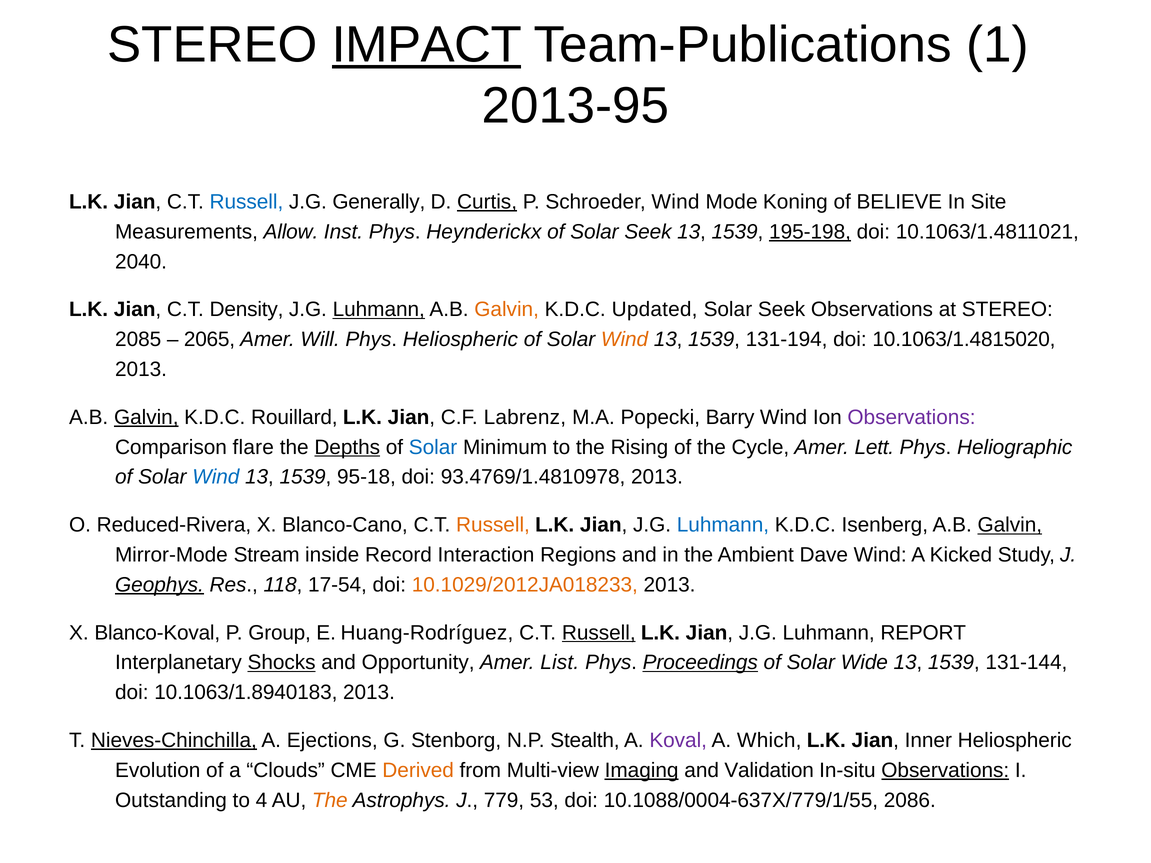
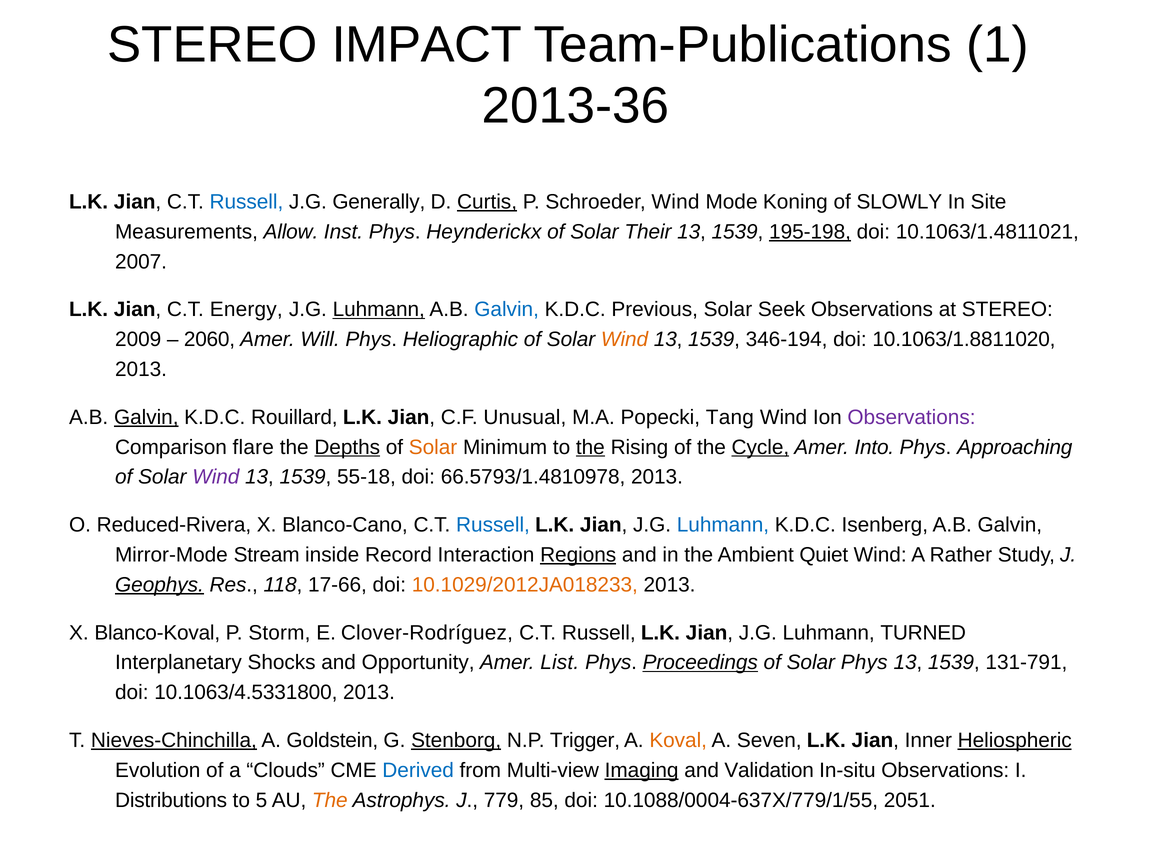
IMPACT underline: present -> none
2013-95: 2013-95 -> 2013-36
BELIEVE: BELIEVE -> SLOWLY
of Solar Seek: Seek -> Their
2040: 2040 -> 2007
Density: Density -> Energy
Galvin at (507, 310) colour: orange -> blue
Updated: Updated -> Previous
2085: 2085 -> 2009
2065: 2065 -> 2060
Phys Heliospheric: Heliospheric -> Heliographic
131-194: 131-194 -> 346-194
10.1063/1.4815020: 10.1063/1.4815020 -> 10.1063/1.8811020
Labrenz: Labrenz -> Unusual
Barry: Barry -> Tang
Solar at (433, 447) colour: blue -> orange
the at (590, 447) underline: none -> present
Cycle underline: none -> present
Lett: Lett -> Into
Heliographic: Heliographic -> Approaching
Wind at (216, 477) colour: blue -> purple
95-18: 95-18 -> 55-18
93.4769/1.4810978: 93.4769/1.4810978 -> 66.5793/1.4810978
Russell at (493, 525) colour: orange -> blue
Galvin at (1010, 525) underline: present -> none
Regions underline: none -> present
Dave: Dave -> Quiet
Kicked: Kicked -> Rather
17-54: 17-54 -> 17-66
Group: Group -> Storm
Huang-Rodríguez: Huang-Rodríguez -> Clover-Rodríguez
Russell at (599, 633) underline: present -> none
REPORT: REPORT -> TURNED
Shocks underline: present -> none
Solar Wide: Wide -> Phys
131-144: 131-144 -> 131-791
10.1063/1.8940183: 10.1063/1.8940183 -> 10.1063/4.5331800
Ejections: Ejections -> Goldstein
Stenborg underline: none -> present
Stealth: Stealth -> Trigger
Koval colour: purple -> orange
Which: Which -> Seven
Heliospheric at (1015, 741) underline: none -> present
Derived colour: orange -> blue
Observations at (945, 771) underline: present -> none
Outstanding: Outstanding -> Distributions
4: 4 -> 5
53: 53 -> 85
2086: 2086 -> 2051
